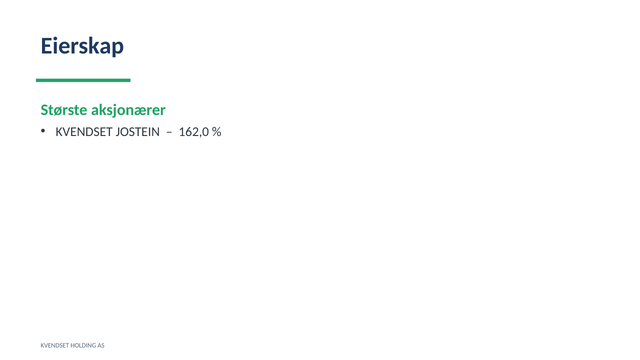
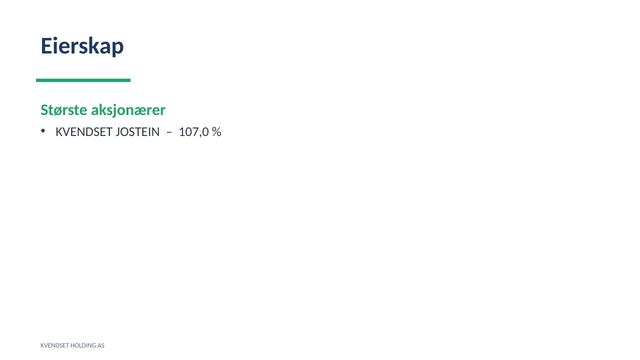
162,0: 162,0 -> 107,0
